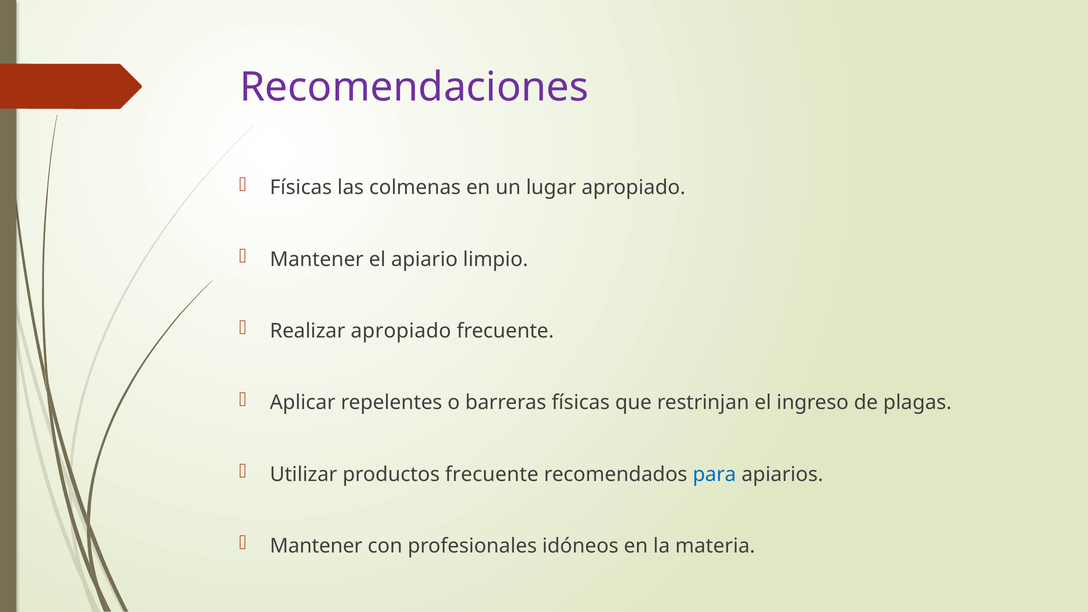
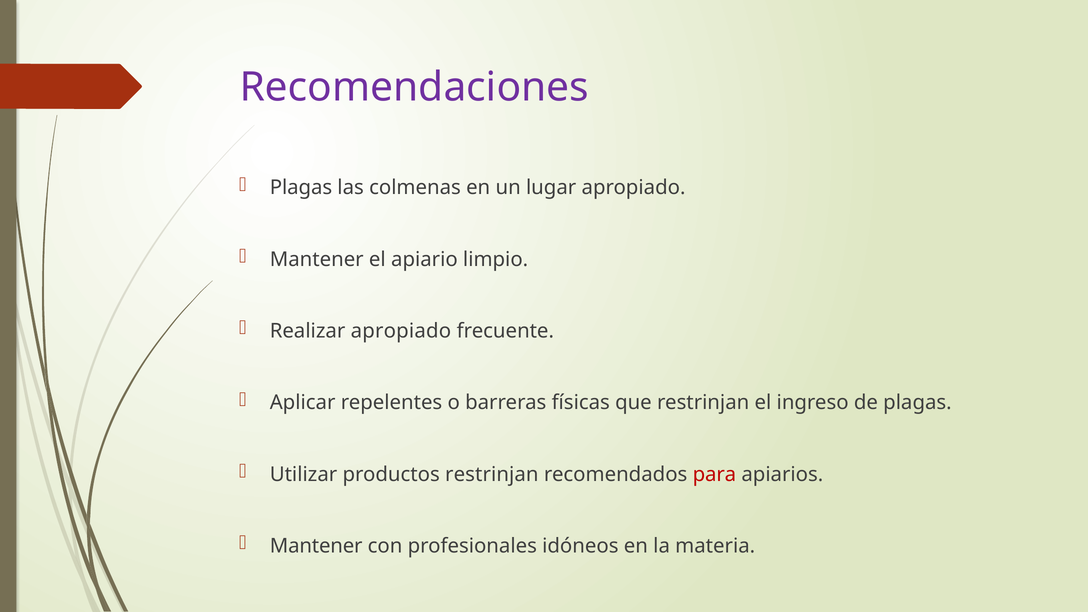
Físicas at (301, 188): Físicas -> Plagas
productos frecuente: frecuente -> restrinjan
para colour: blue -> red
